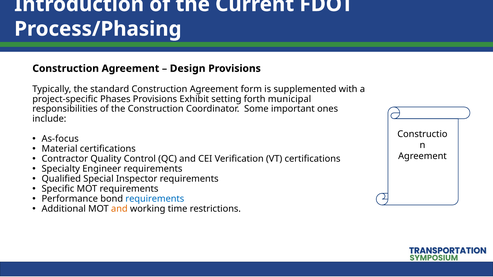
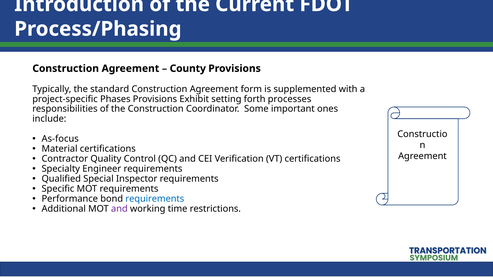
Design: Design -> County
municipal: municipal -> processes
and at (119, 209) colour: orange -> purple
